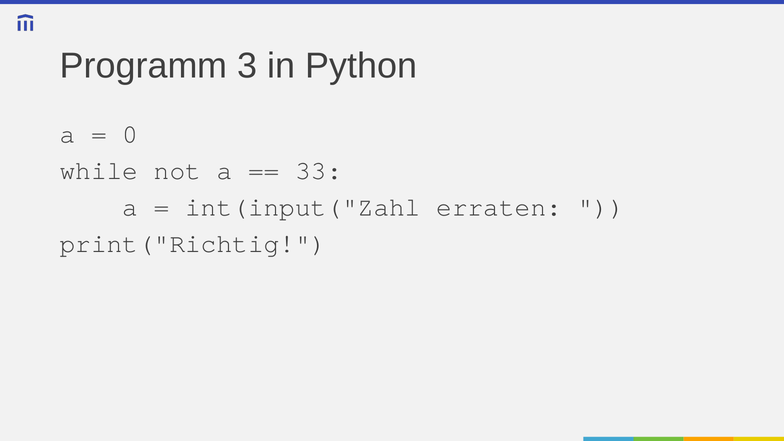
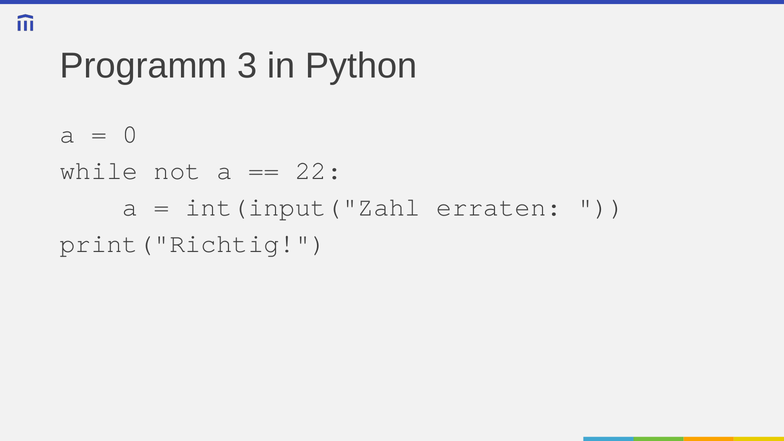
33: 33 -> 22
